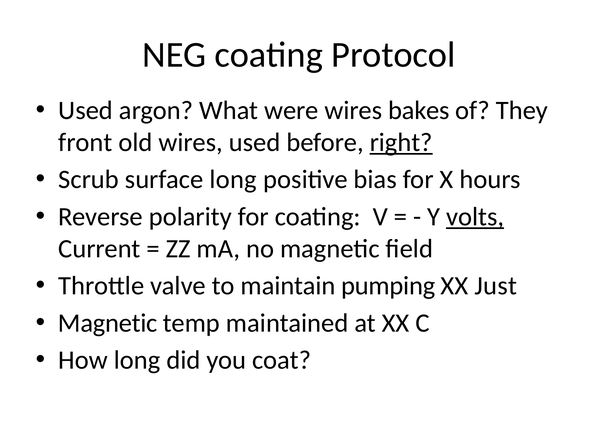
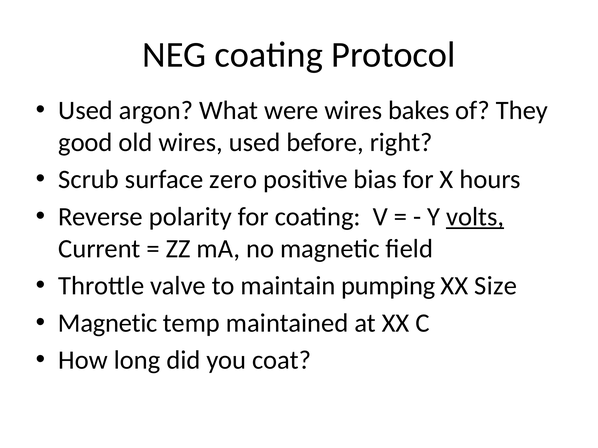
front: front -> good
right underline: present -> none
surface long: long -> zero
Just: Just -> Size
